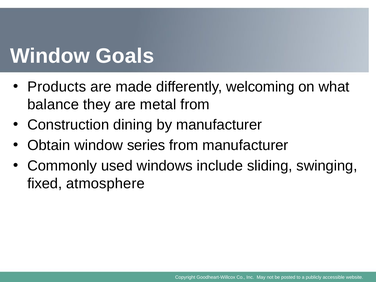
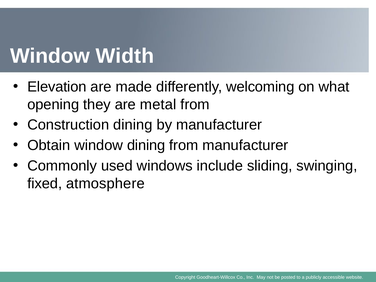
Goals: Goals -> Width
Products: Products -> Elevation
balance: balance -> opening
window series: series -> dining
